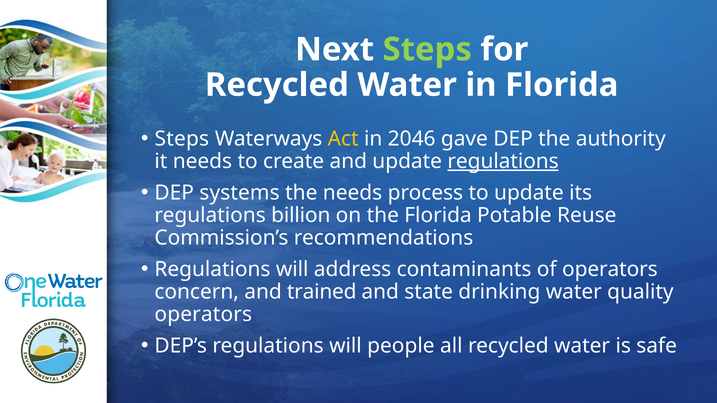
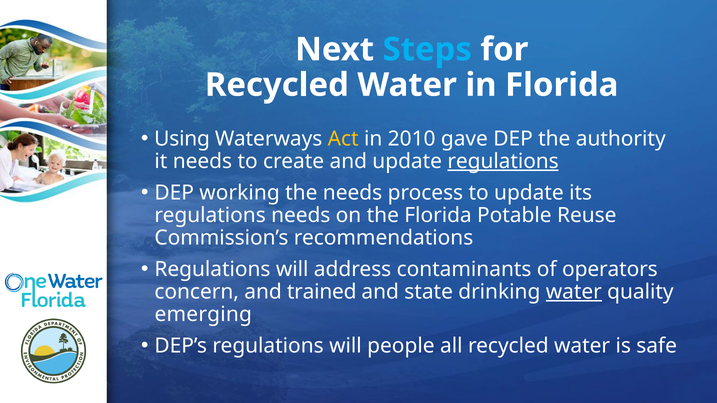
Steps at (427, 50) colour: light green -> light blue
Steps at (182, 139): Steps -> Using
2046: 2046 -> 2010
systems: systems -> working
regulations billion: billion -> needs
water at (574, 292) underline: none -> present
operators at (203, 315): operators -> emerging
